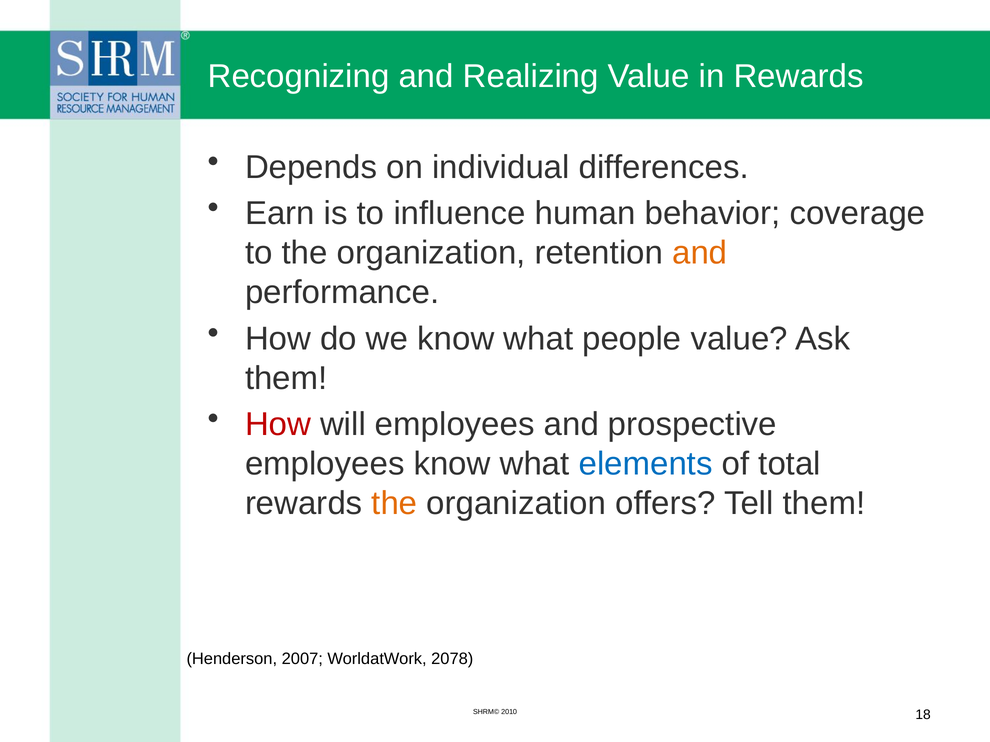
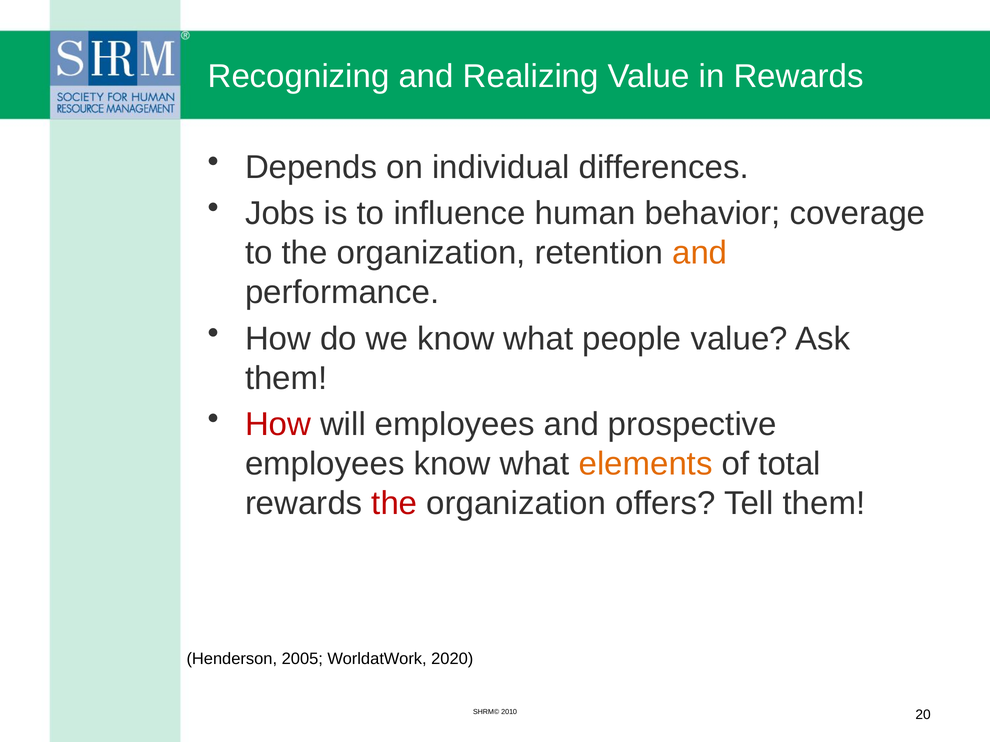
Earn: Earn -> Jobs
elements colour: blue -> orange
the at (394, 504) colour: orange -> red
2007: 2007 -> 2005
2078: 2078 -> 2020
18: 18 -> 20
